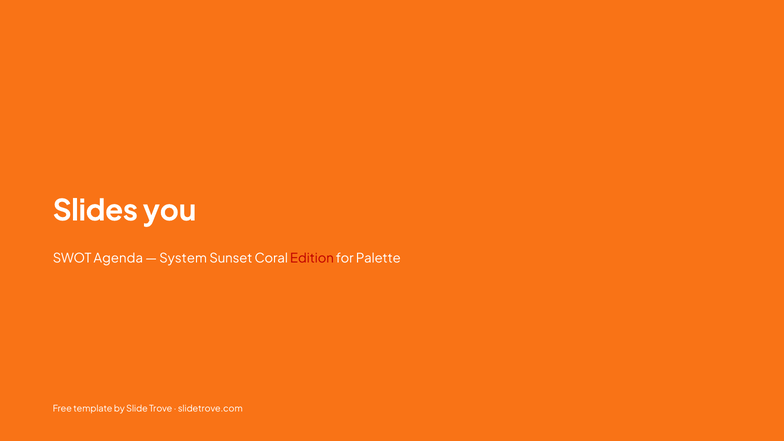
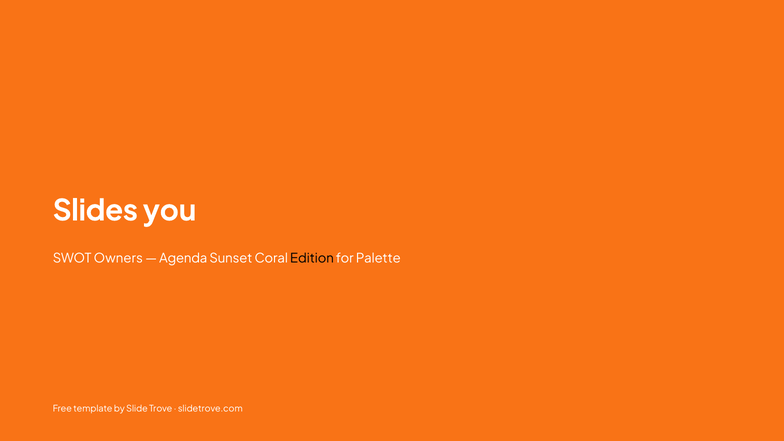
Agenda: Agenda -> Owners
System: System -> Agenda
Edition colour: red -> black
